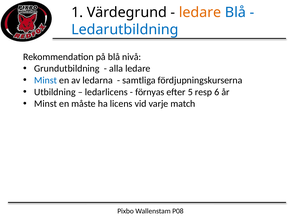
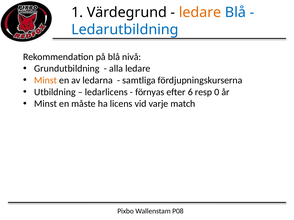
Minst at (46, 80) colour: blue -> orange
5: 5 -> 6
6: 6 -> 0
